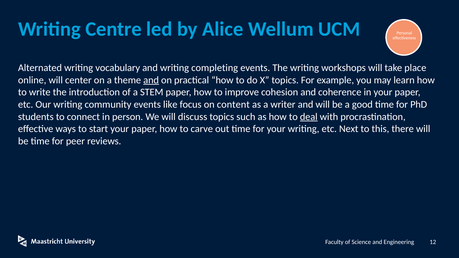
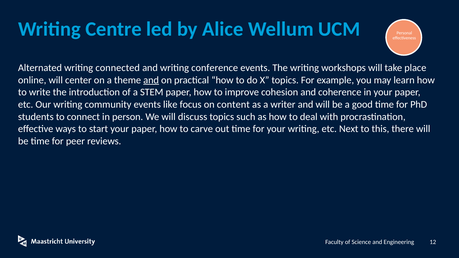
vocabulary: vocabulary -> connected
completing: completing -> conference
deal underline: present -> none
